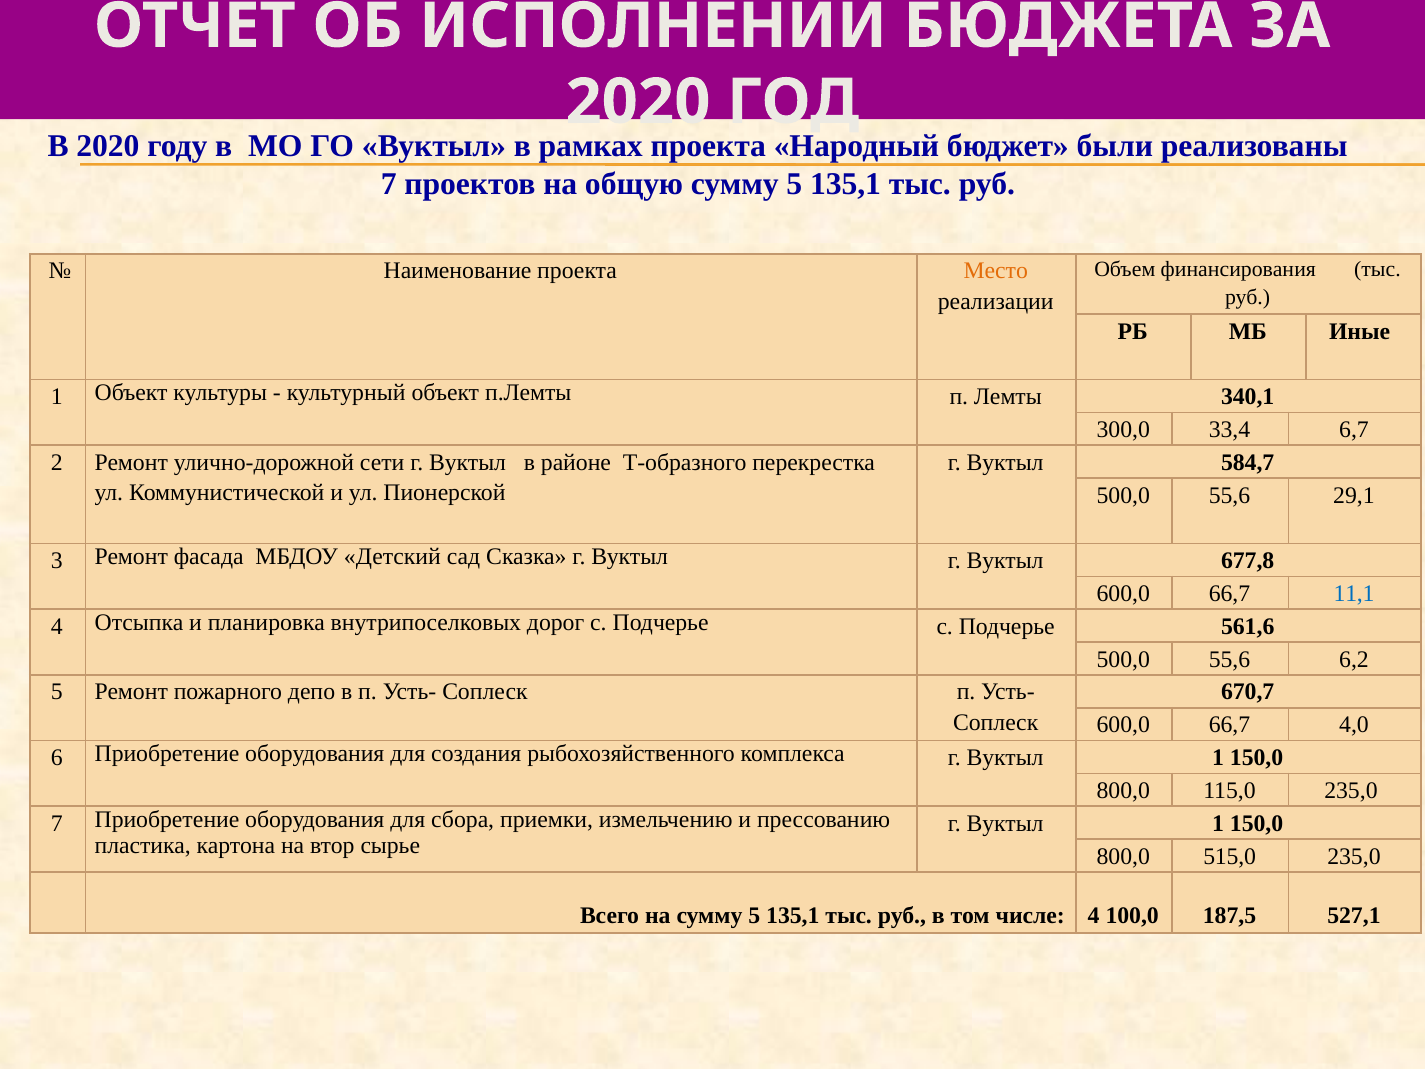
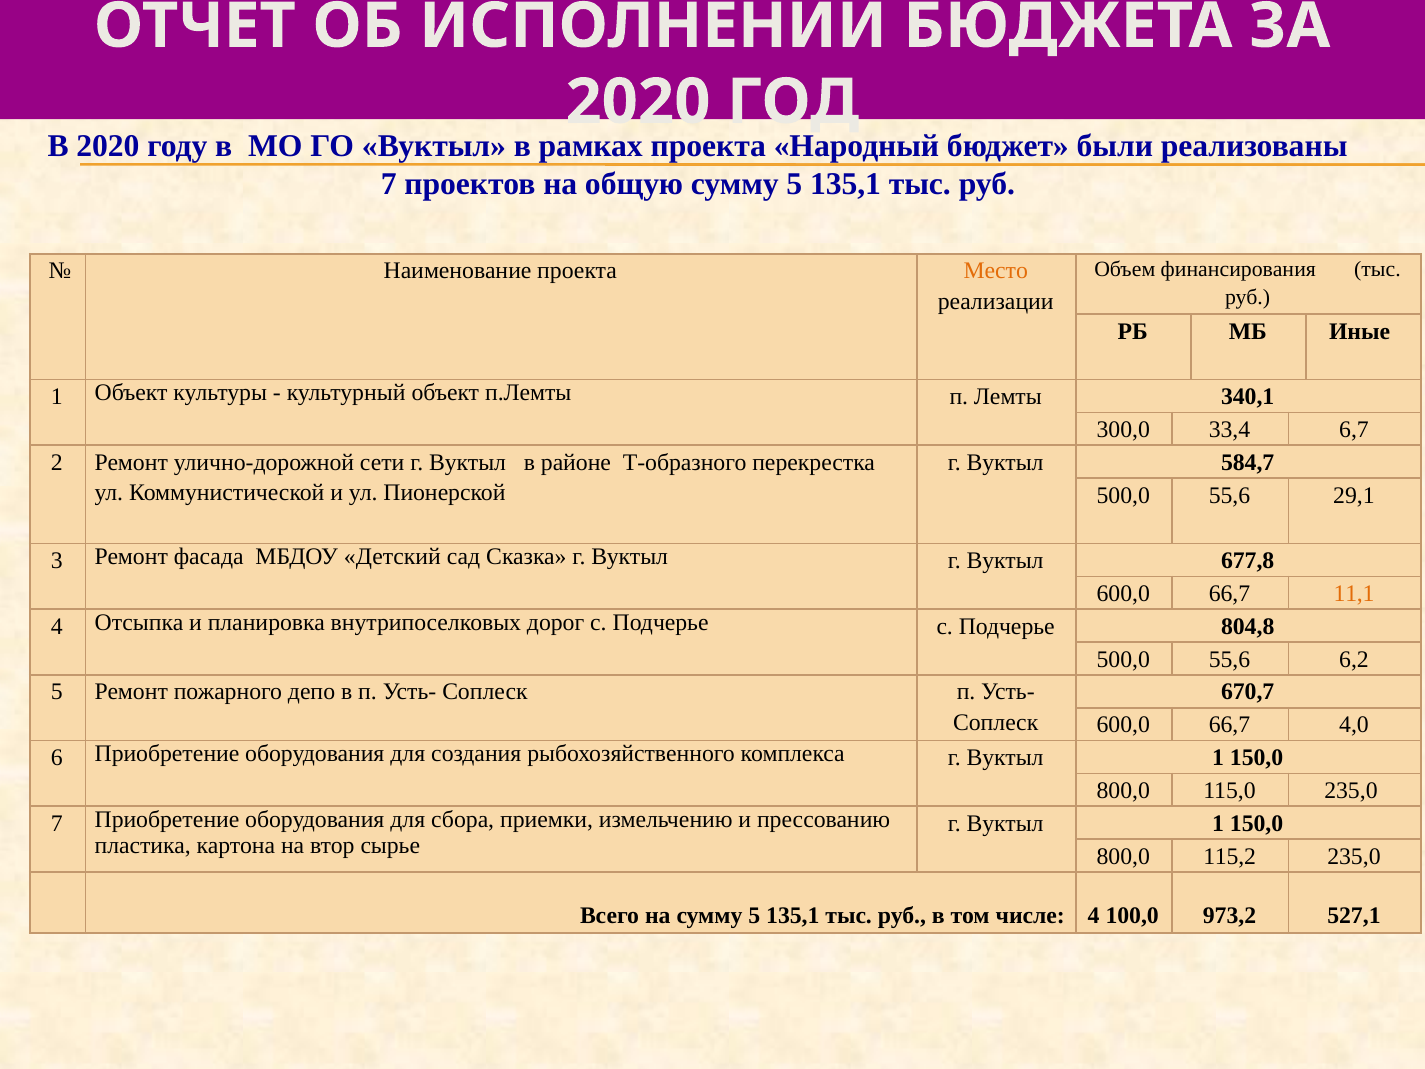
11,1 colour: blue -> orange
561,6: 561,6 -> 804,8
515,0: 515,0 -> 115,2
187,5: 187,5 -> 973,2
